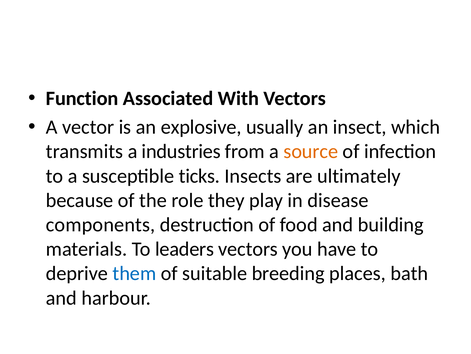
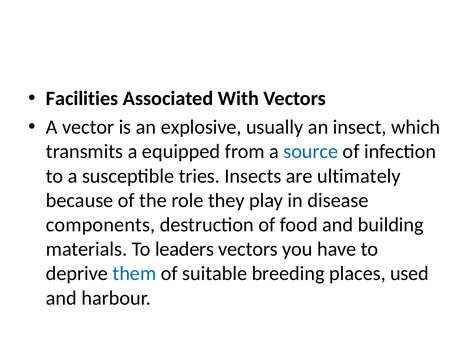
Function: Function -> Facilities
industries: industries -> equipped
source colour: orange -> blue
ticks: ticks -> tries
bath: bath -> used
